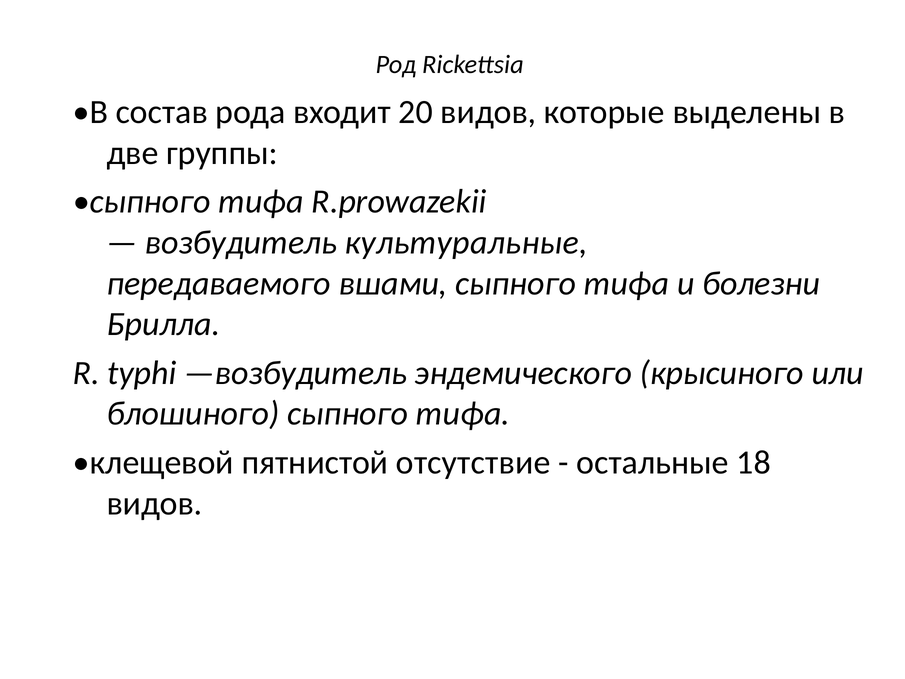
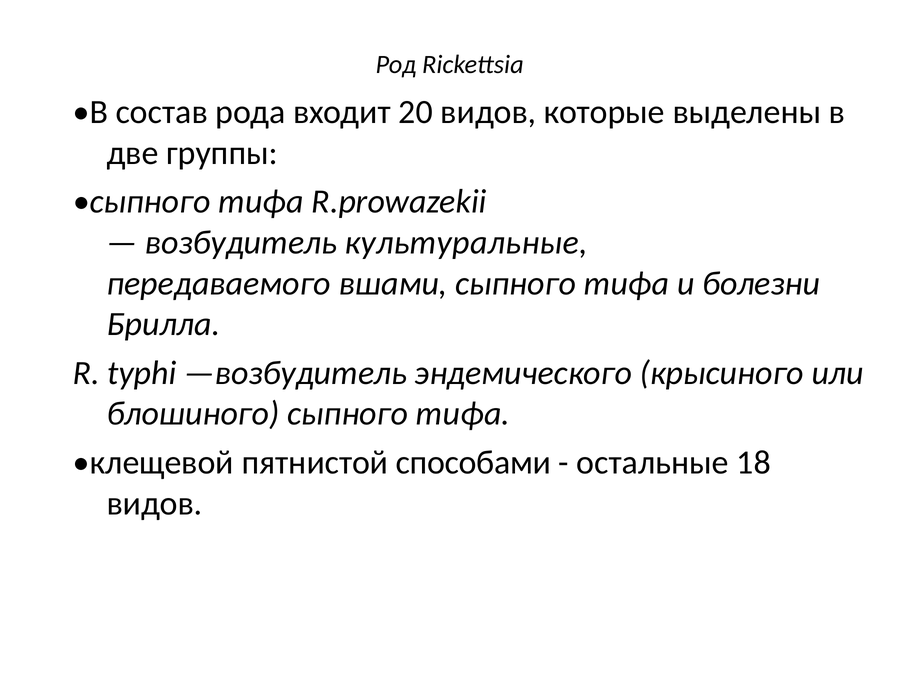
отсутствие: отсутствие -> способами
